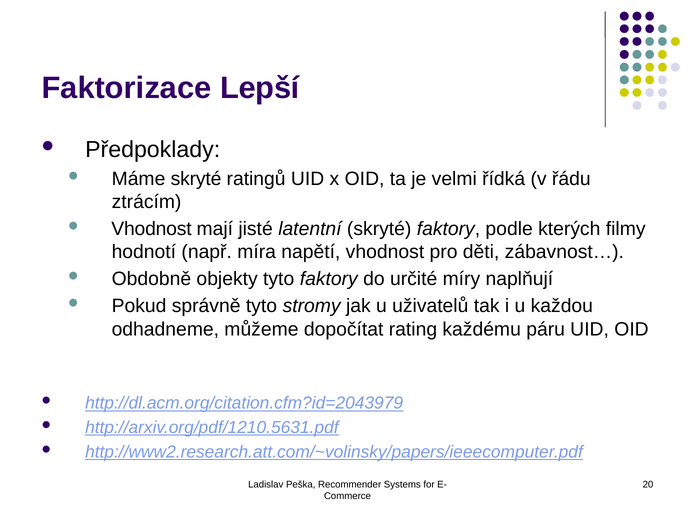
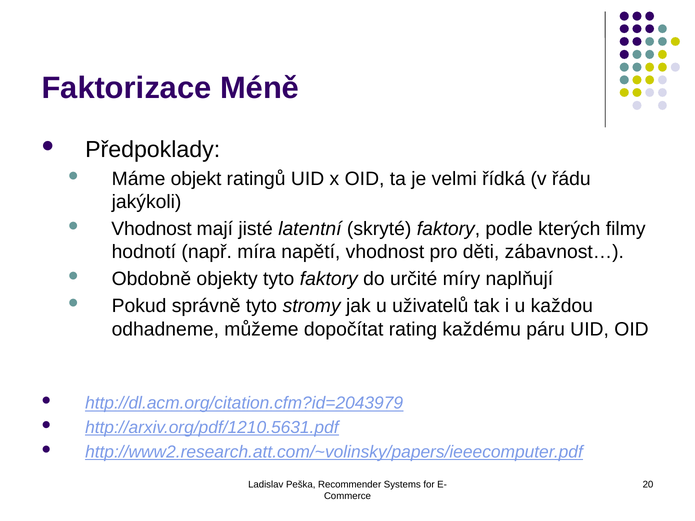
Lepší: Lepší -> Méně
Máme skryté: skryté -> objekt
ztrácím: ztrácím -> jakýkoli
